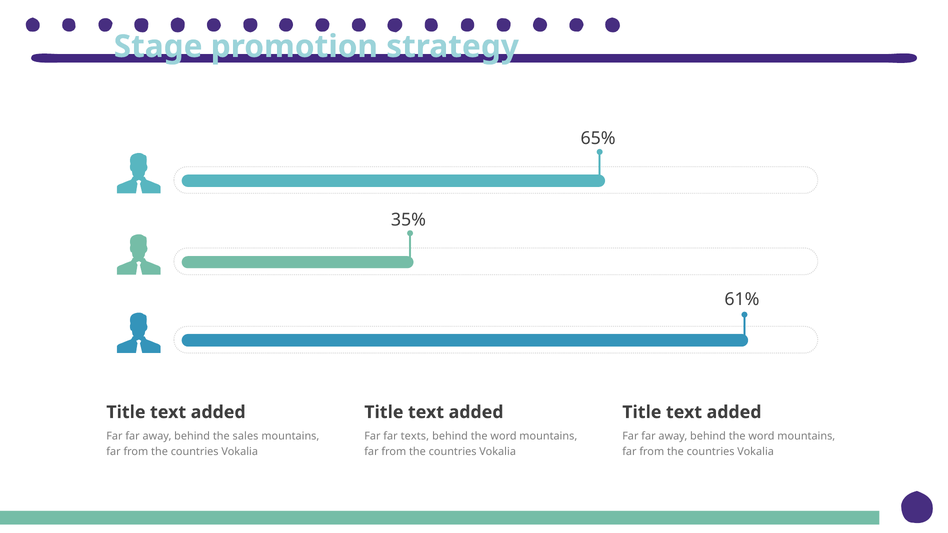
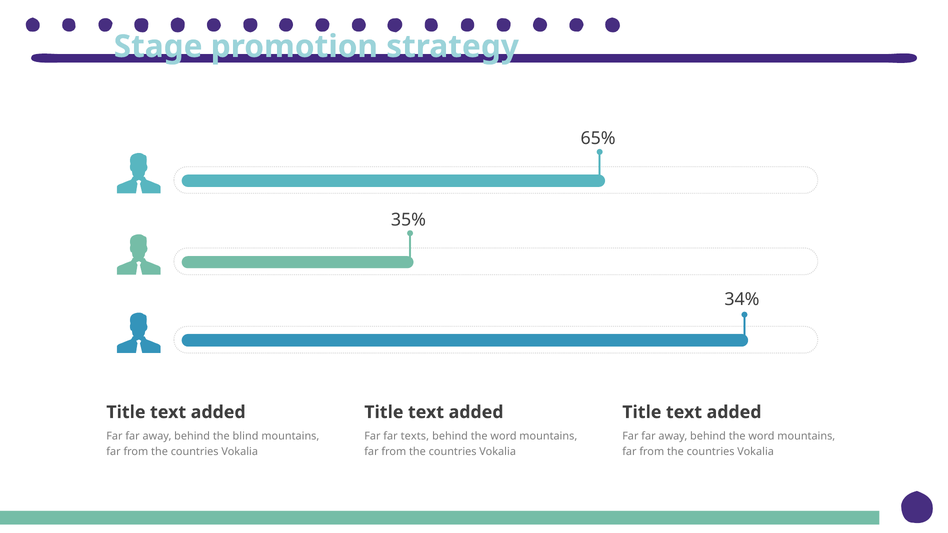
61%: 61% -> 34%
sales: sales -> blind
